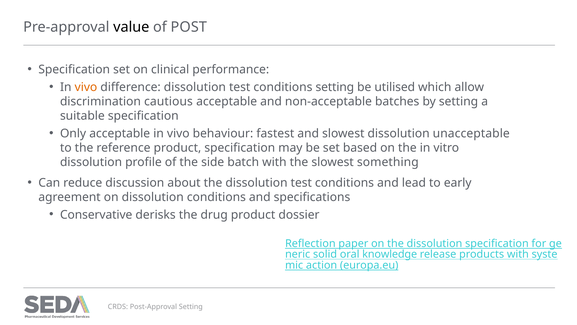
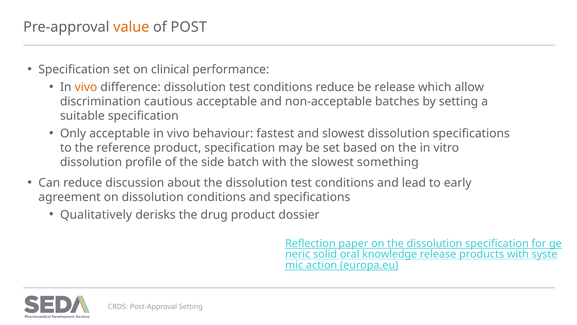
value colour: black -> orange
conditions setting: setting -> reduce
be utilised: utilised -> release
dissolution unacceptable: unacceptable -> specifications
Conservative: Conservative -> Qualitatively
